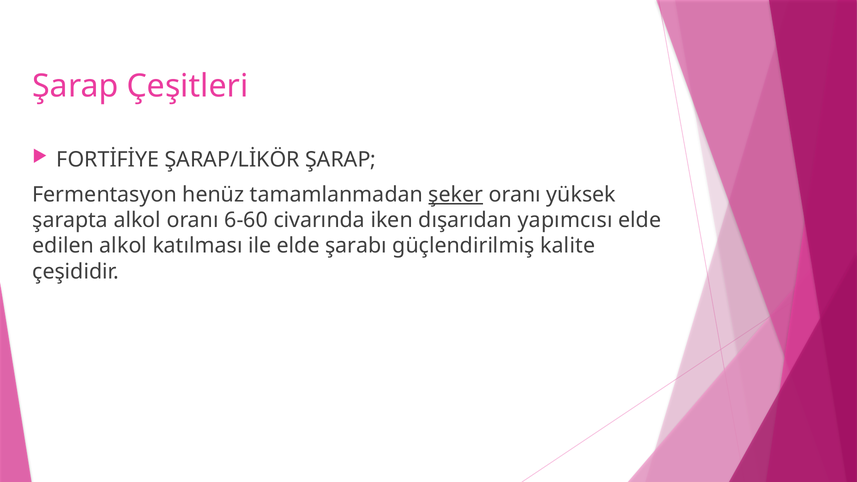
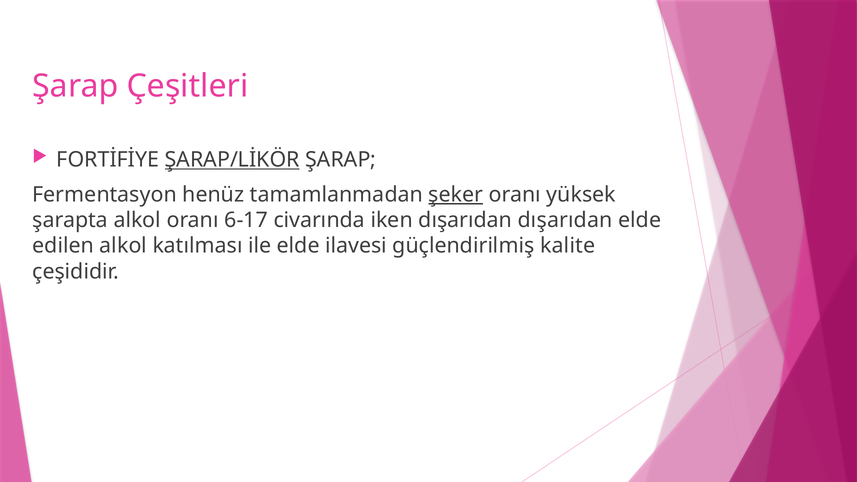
ŞARAP/LİKÖR underline: none -> present
6-60: 6-60 -> 6-17
dışarıdan yapımcısı: yapımcısı -> dışarıdan
şarabı: şarabı -> ilavesi
